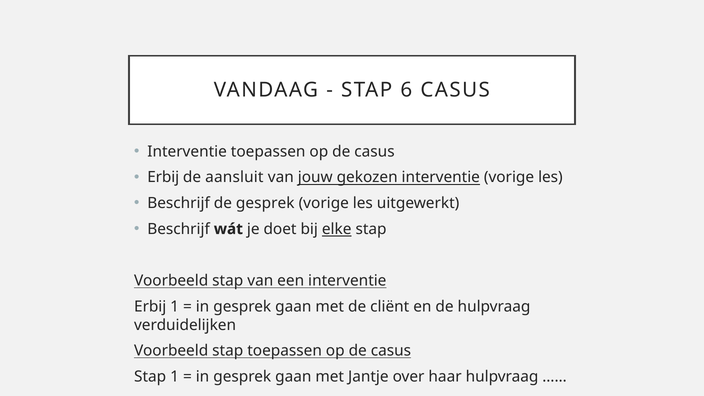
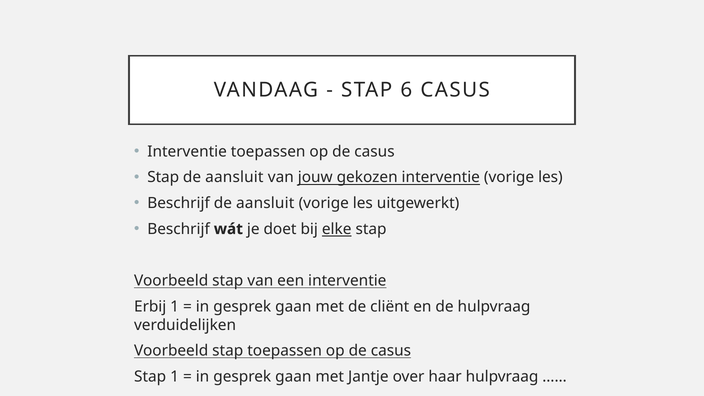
Erbij at (163, 177): Erbij -> Stap
Beschrijf de gesprek: gesprek -> aansluit
